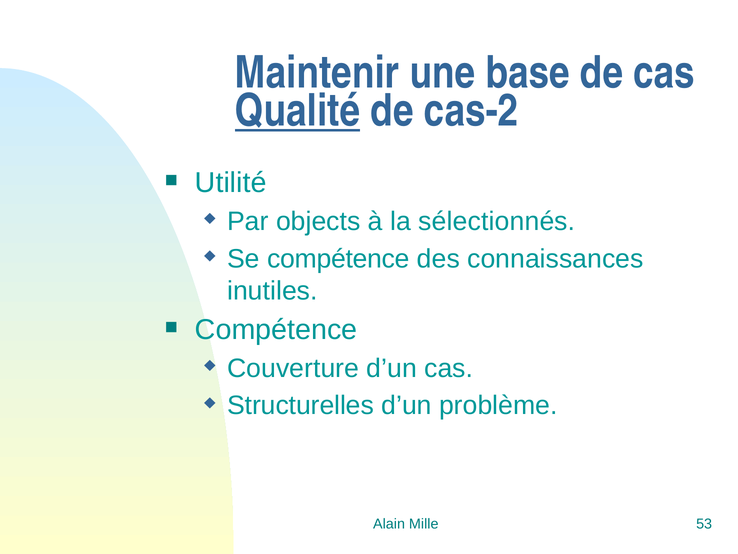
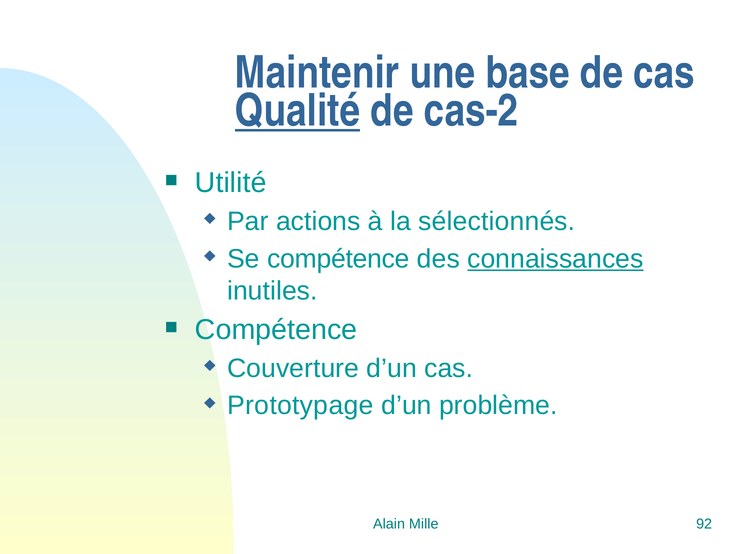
objects: objects -> actions
connaissances underline: none -> present
Structurelles: Structurelles -> Prototypage
53: 53 -> 92
